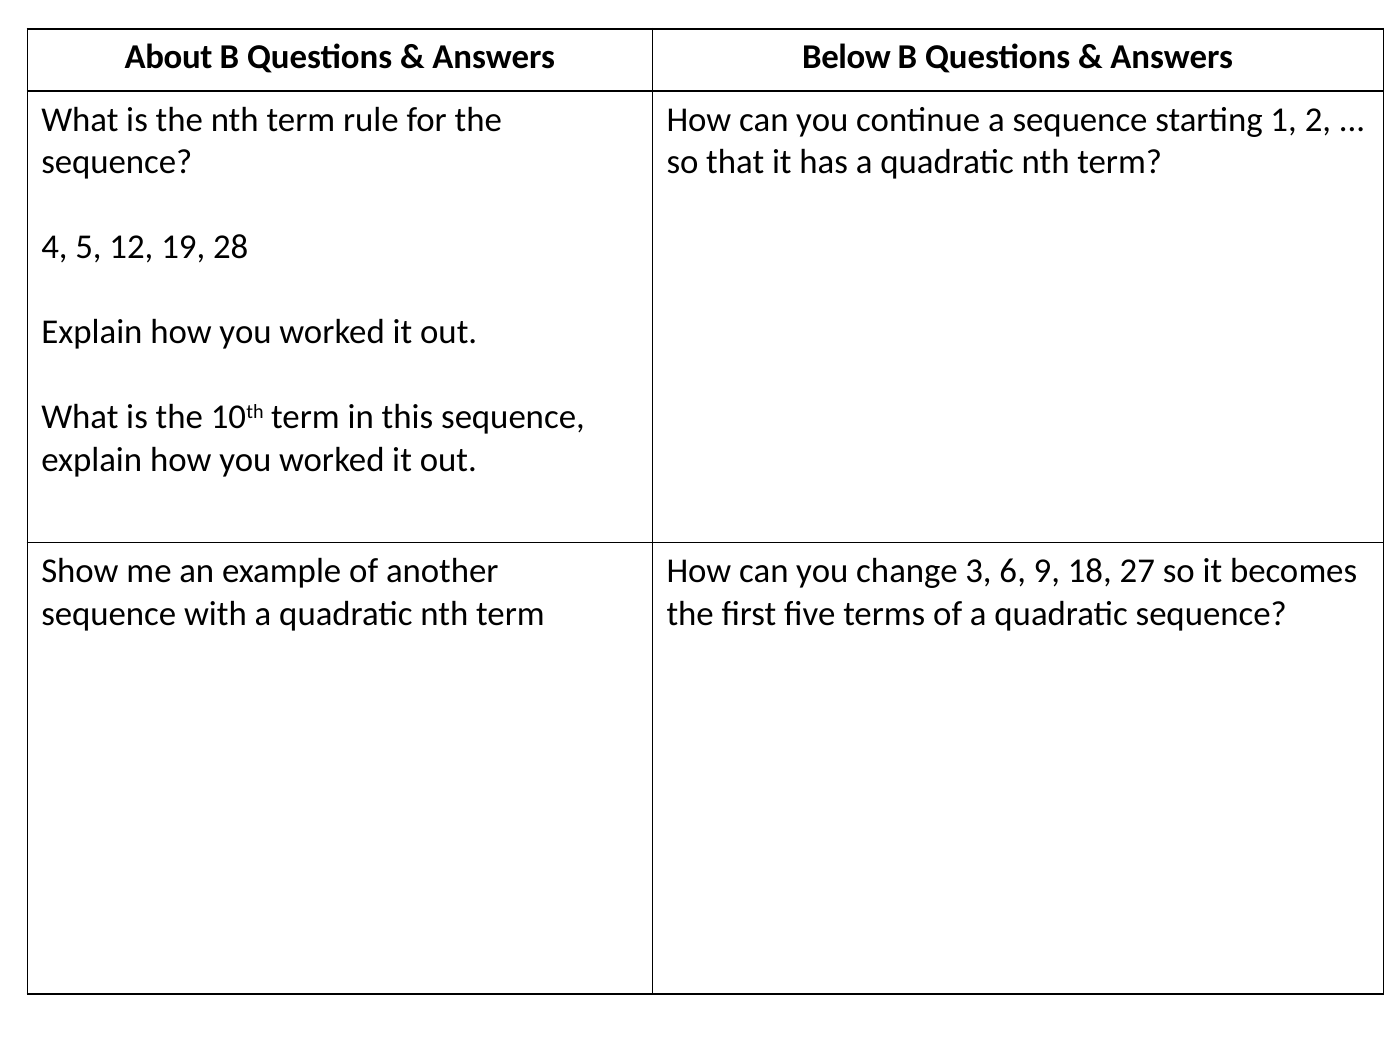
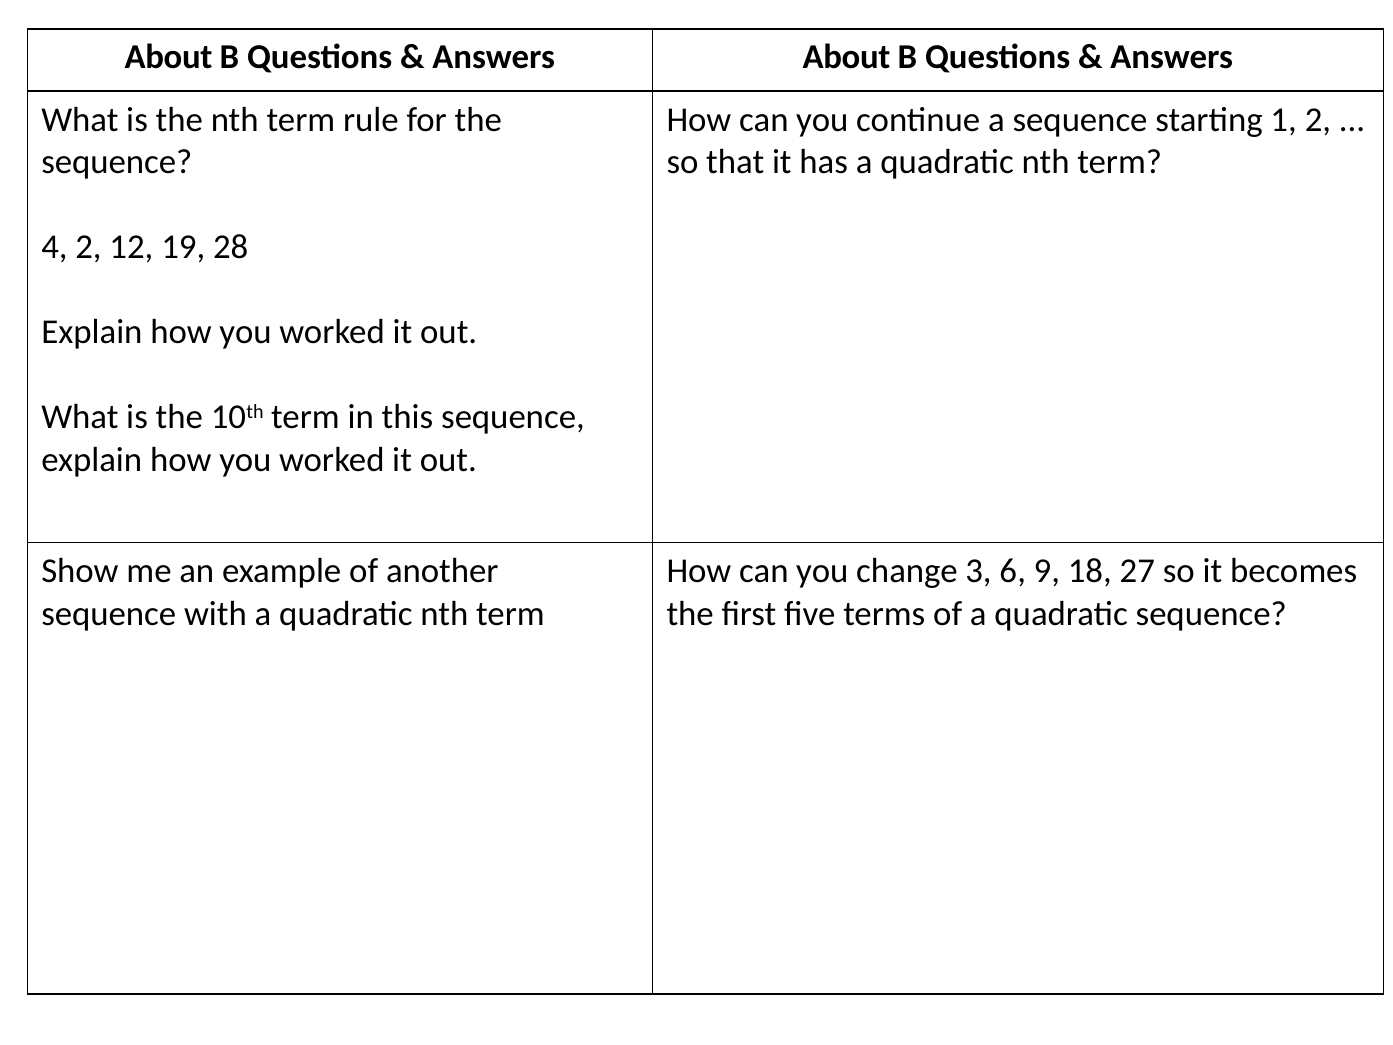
Answers Below: Below -> About
4 5: 5 -> 2
